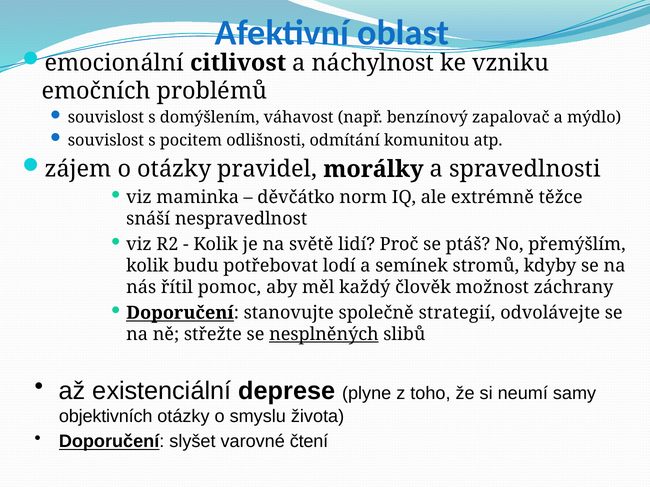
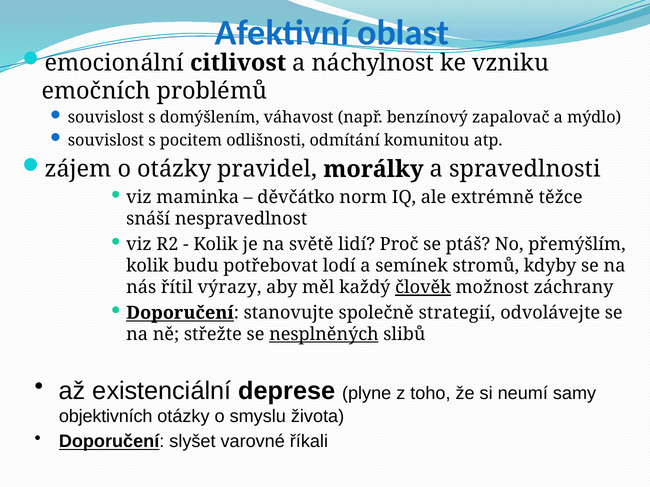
pomoc: pomoc -> výrazy
člověk underline: none -> present
čtení: čtení -> říkali
